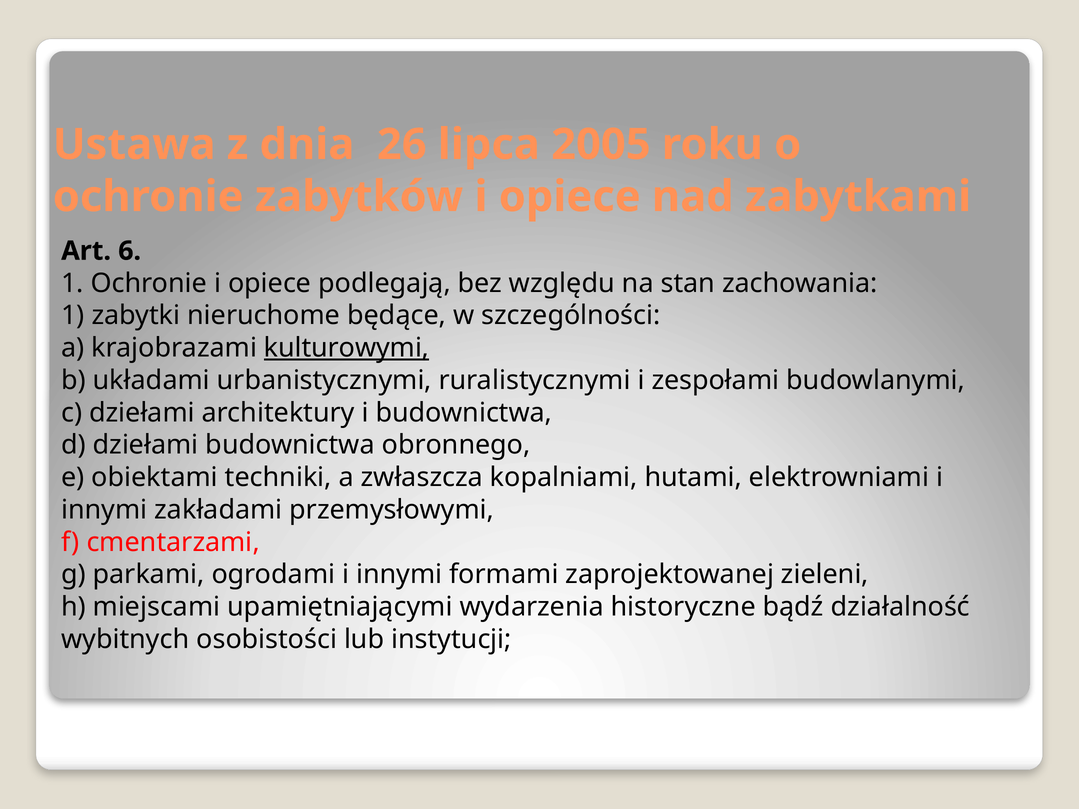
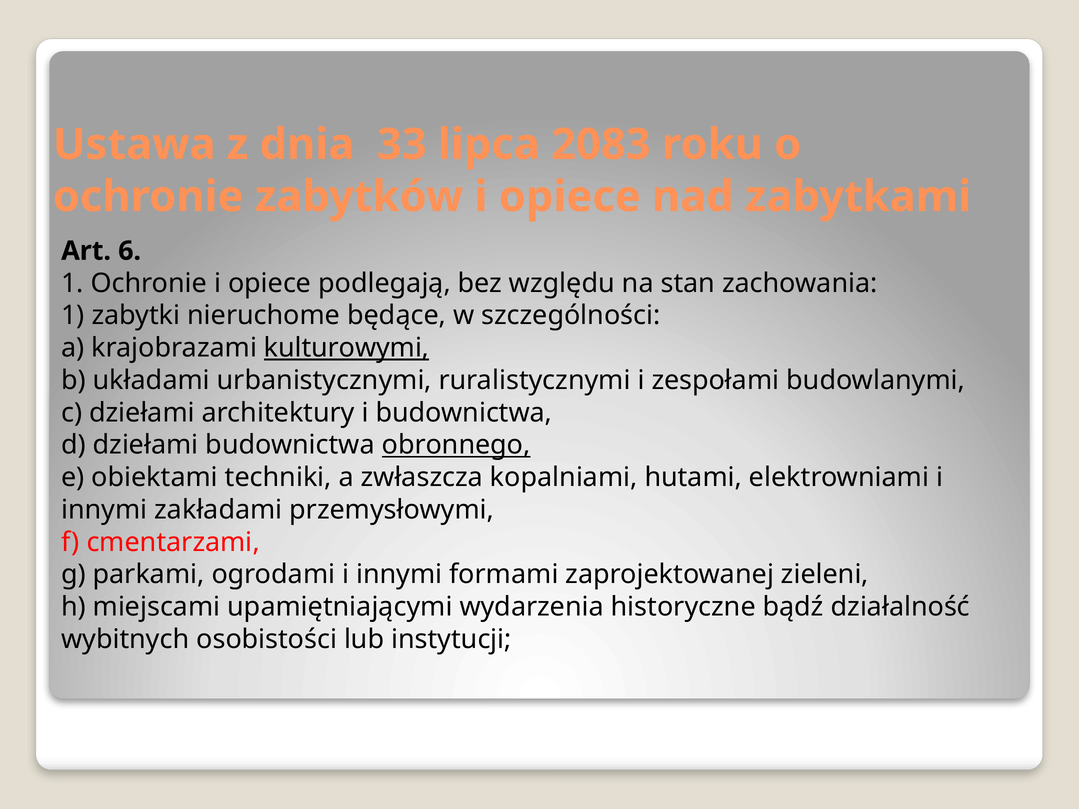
26: 26 -> 33
2005: 2005 -> 2083
obronnego underline: none -> present
